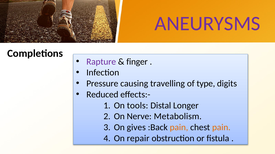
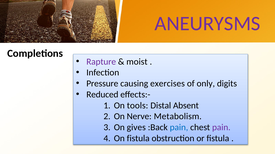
finger: finger -> moist
travelling: travelling -> exercises
type: type -> only
Longer: Longer -> Absent
pain at (179, 128) colour: orange -> blue
pain at (221, 128) colour: orange -> purple
On repair: repair -> fistula
